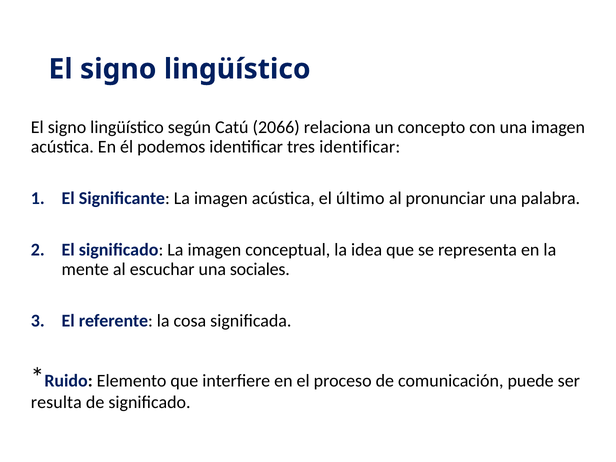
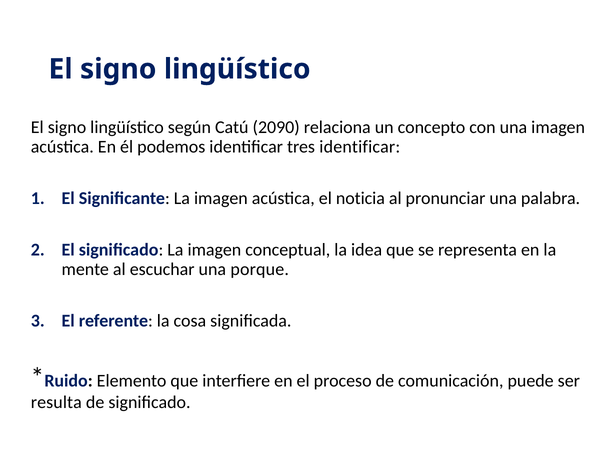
2066: 2066 -> 2090
último: último -> noticia
sociales: sociales -> porque
